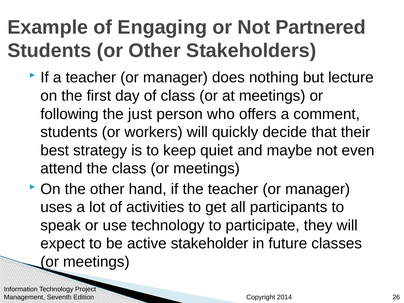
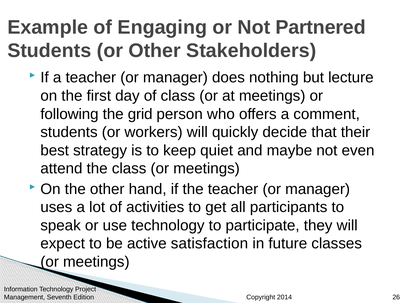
just: just -> grid
stakeholder: stakeholder -> satisfaction
